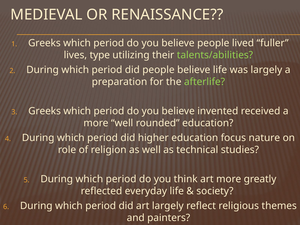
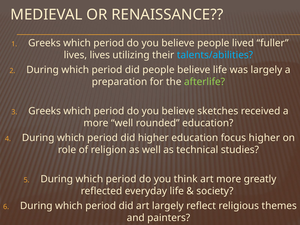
lives type: type -> lives
talents/abilities colour: light green -> light blue
invented: invented -> sketches
focus nature: nature -> higher
